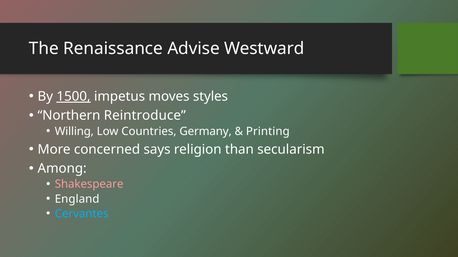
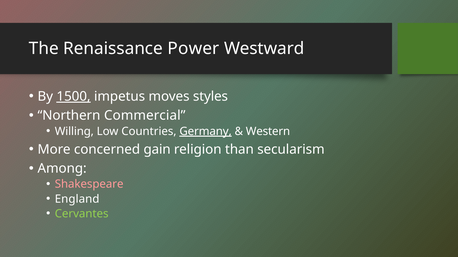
Advise: Advise -> Power
Reintroduce: Reintroduce -> Commercial
Germany underline: none -> present
Printing: Printing -> Western
says: says -> gain
Cervantes colour: light blue -> light green
